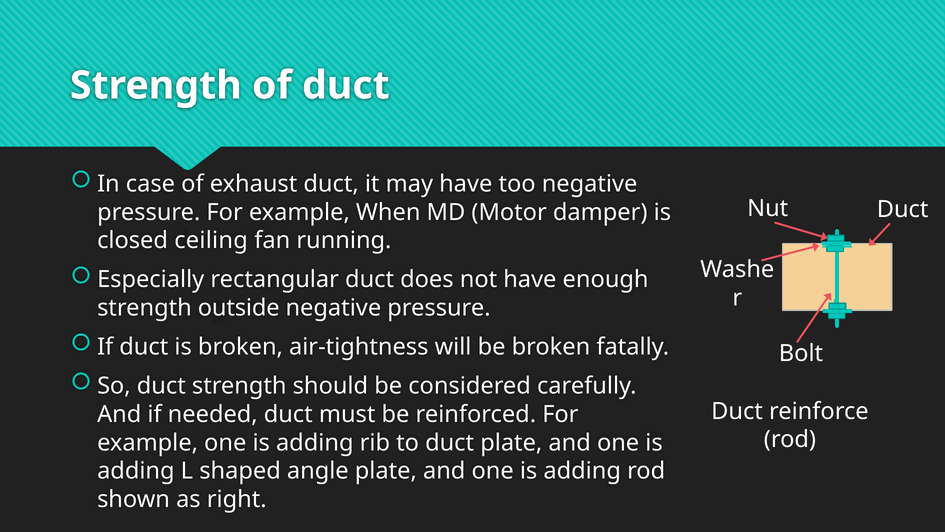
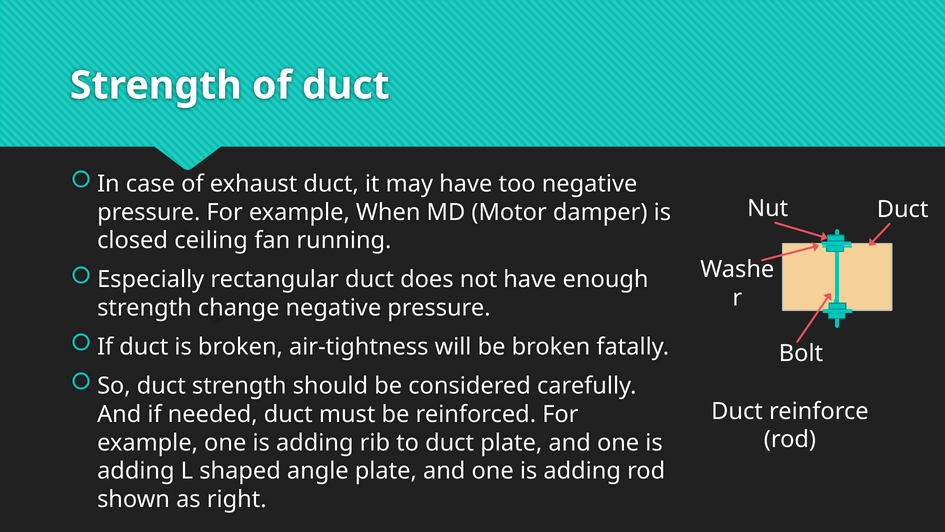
outside: outside -> change
